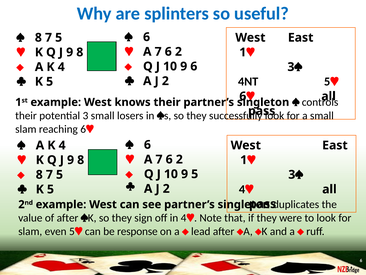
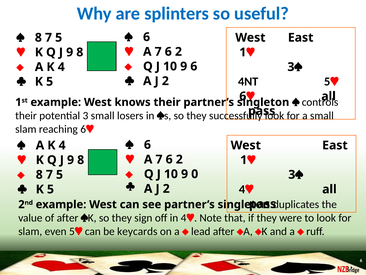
9 5: 5 -> 0
response: response -> keycards
